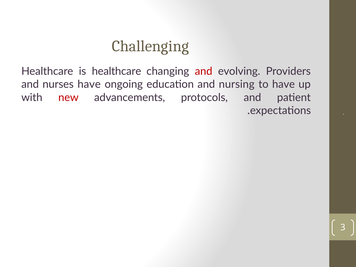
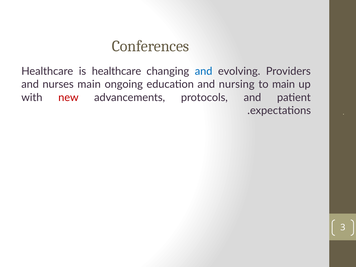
Challenging: Challenging -> Conferences
and at (204, 71) colour: red -> blue
nurses have: have -> main
to have: have -> main
